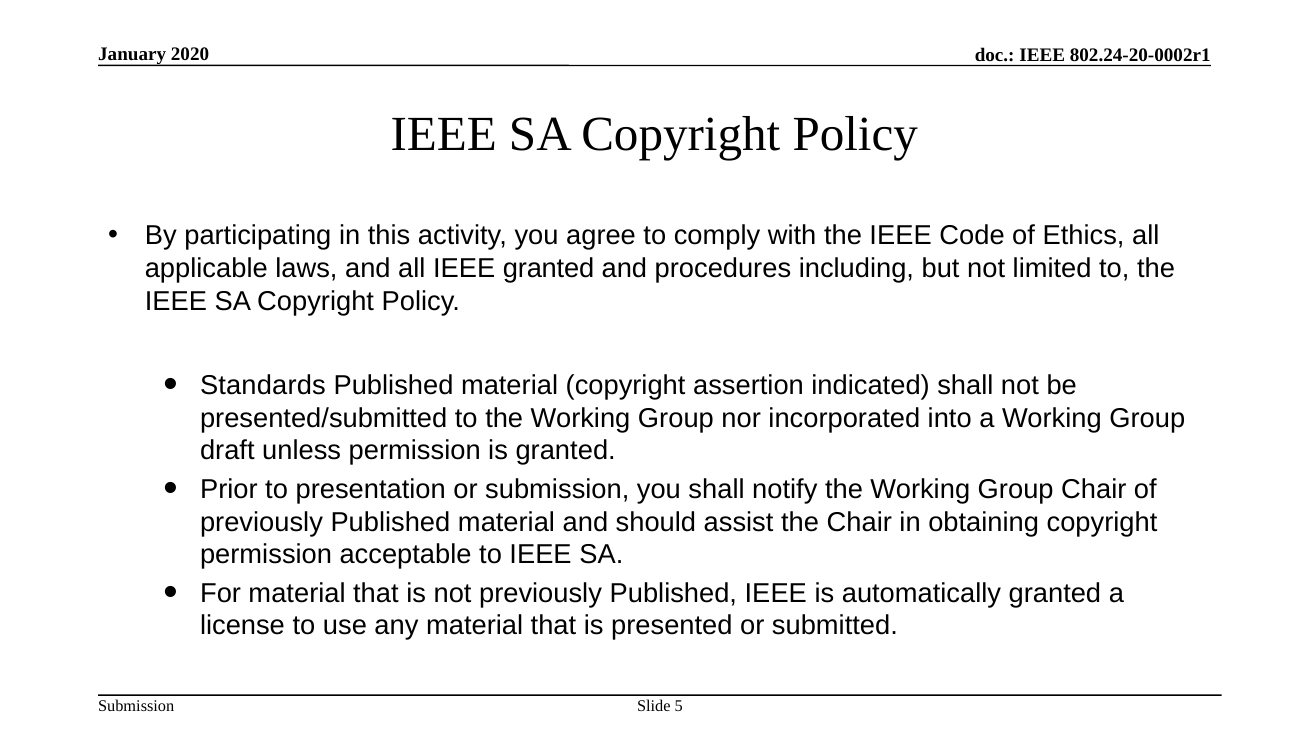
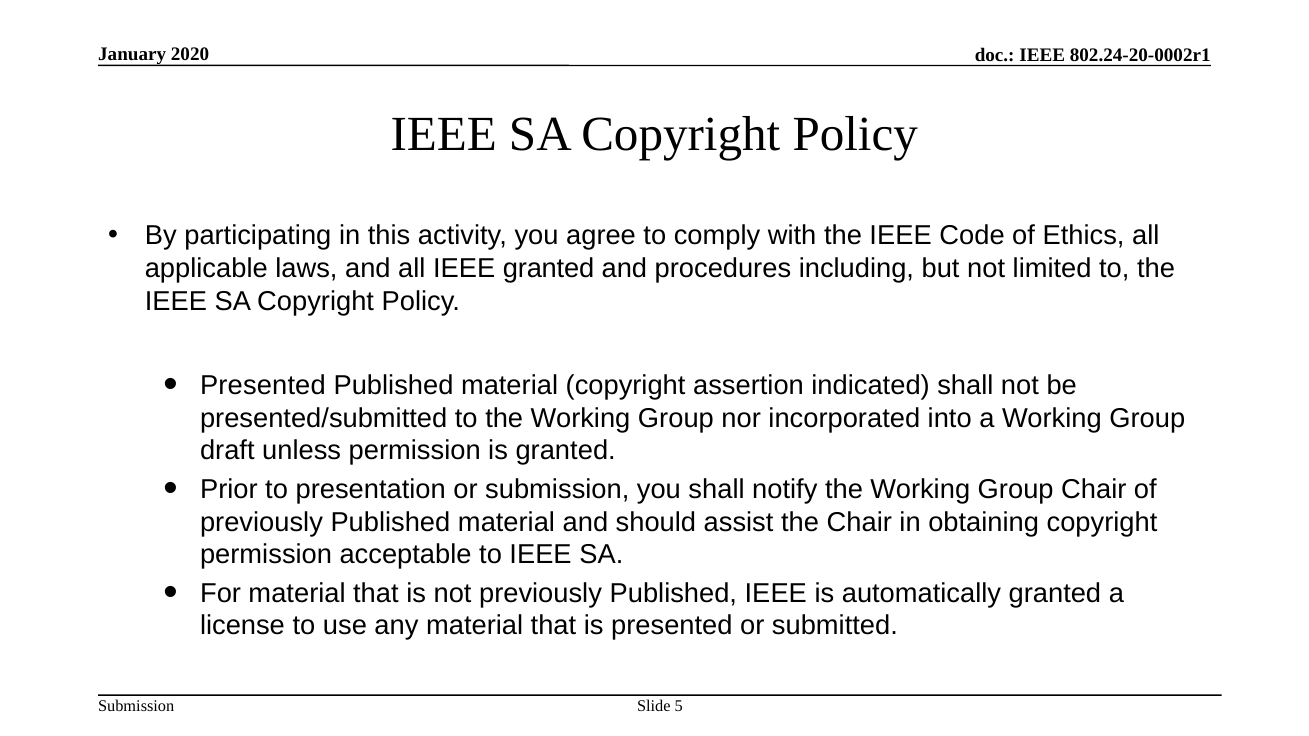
Standards at (263, 386): Standards -> Presented
